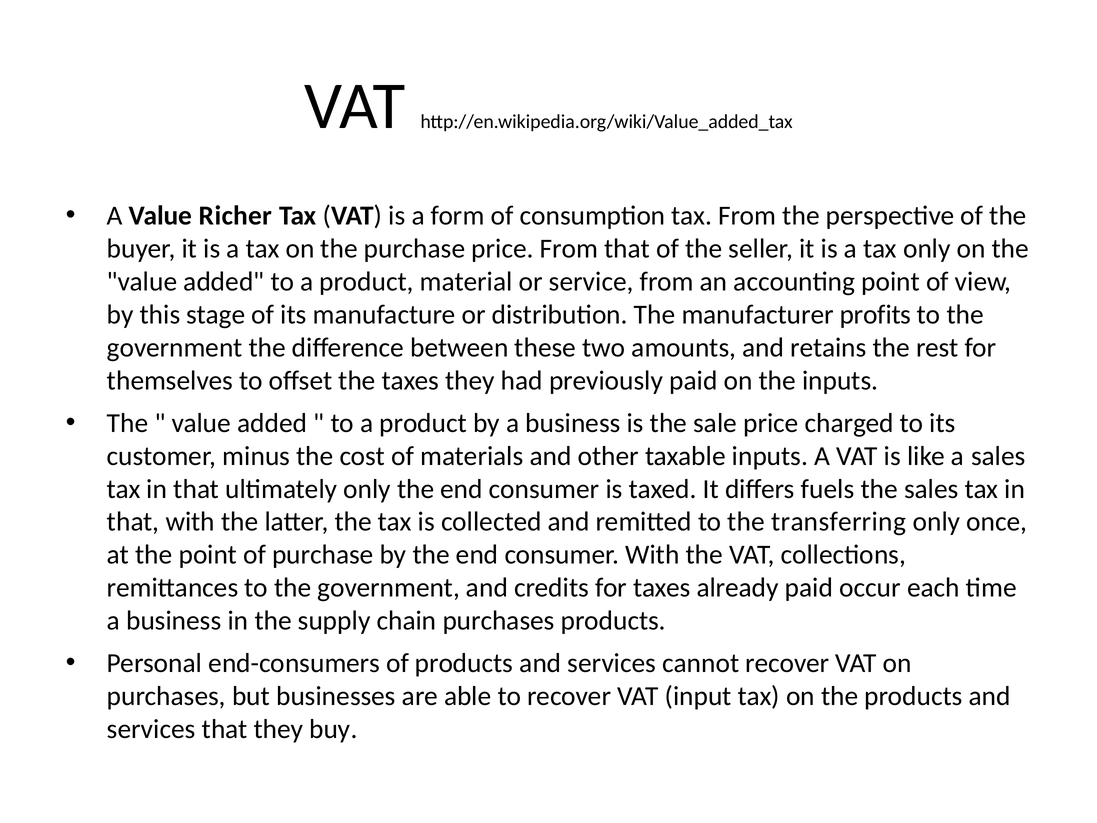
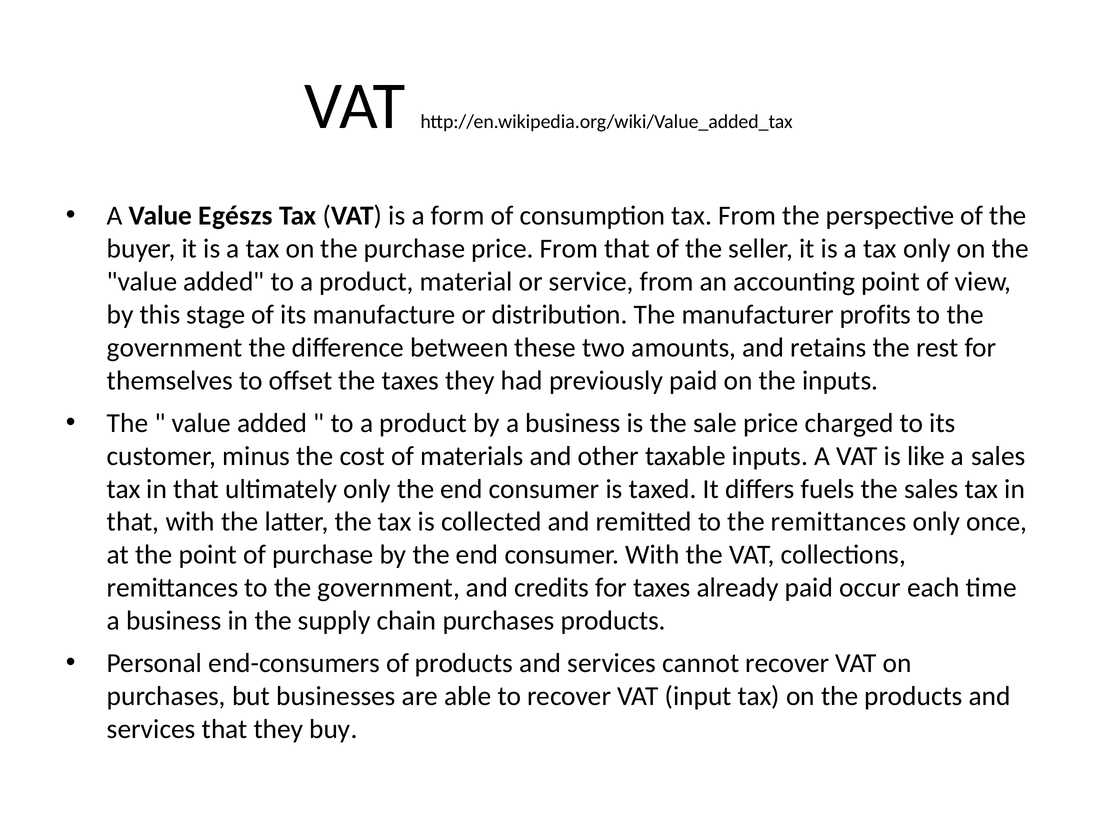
Richer: Richer -> Egészs
the transferring: transferring -> remittances
